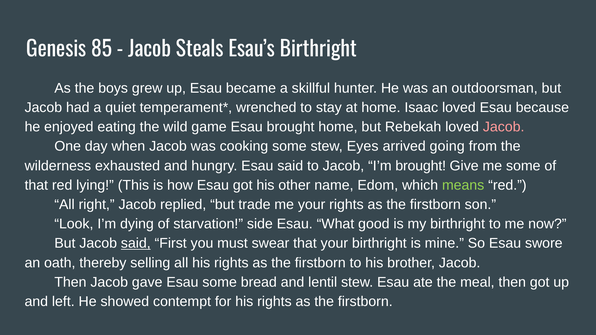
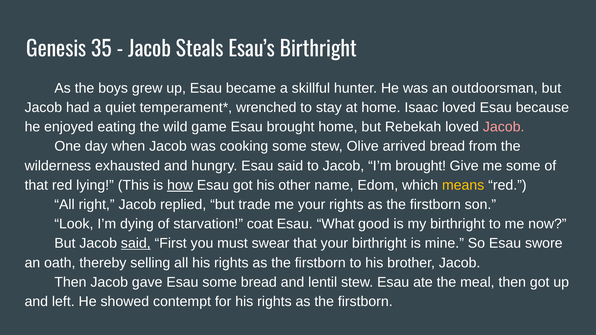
85: 85 -> 35
Eyes: Eyes -> Olive
arrived going: going -> bread
how underline: none -> present
means colour: light green -> yellow
side: side -> coat
